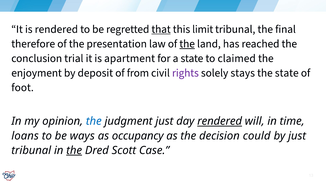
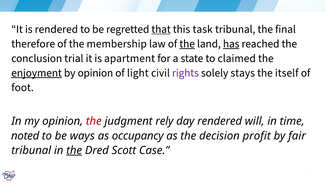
limit: limit -> task
presentation: presentation -> membership
has underline: none -> present
enjoyment underline: none -> present
by deposit: deposit -> opinion
from: from -> light
the state: state -> itself
the at (94, 121) colour: blue -> red
judgment just: just -> rely
rendered at (220, 121) underline: present -> none
loans: loans -> noted
could: could -> profit
by just: just -> fair
